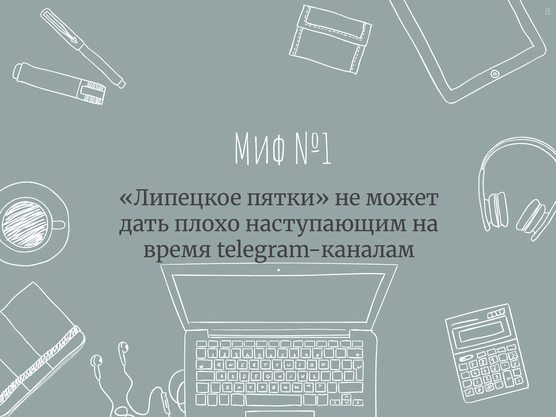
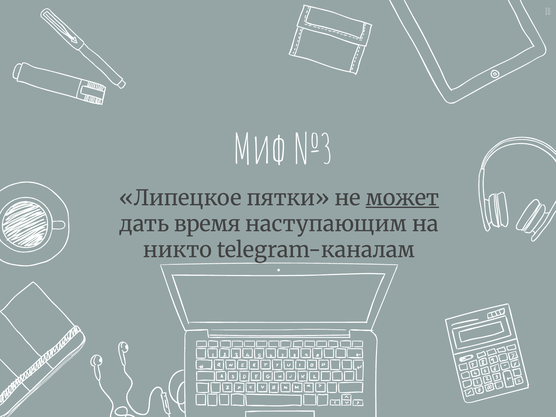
№1: №1 -> №3
может underline: none -> present
плохо: плохо -> время
время: время -> никто
